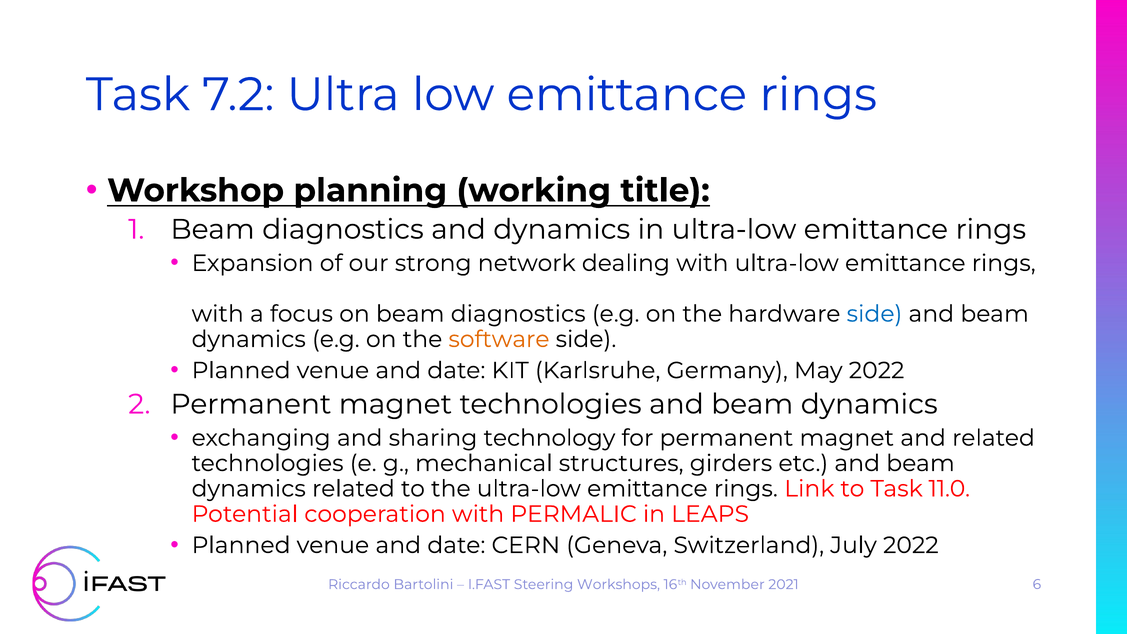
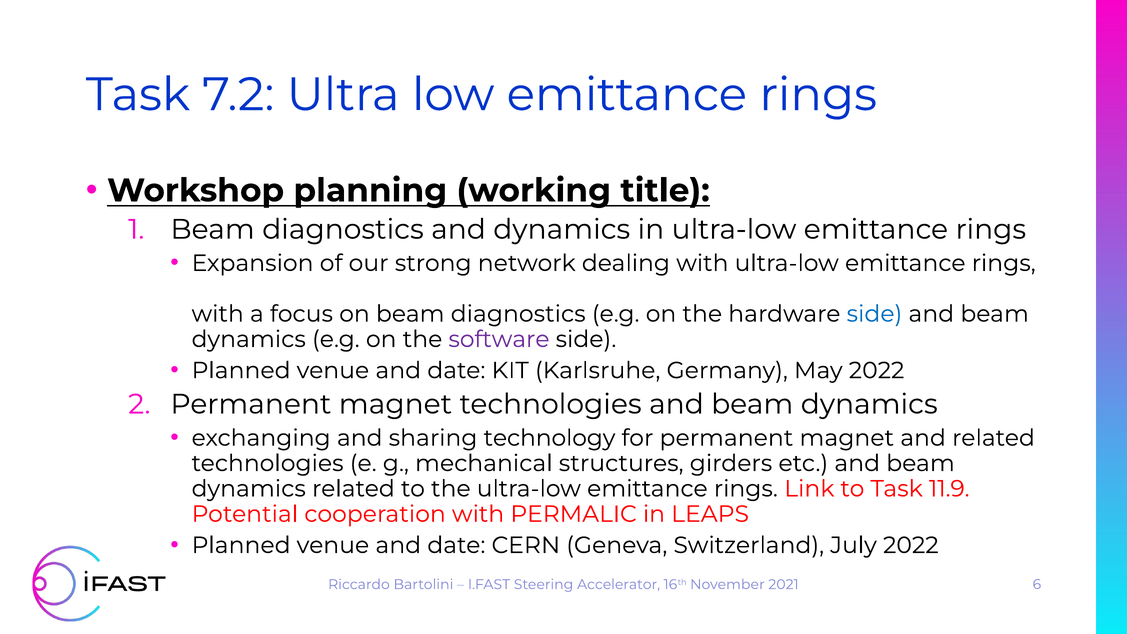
software colour: orange -> purple
11.0: 11.0 -> 11.9
Workshops: Workshops -> Accelerator
